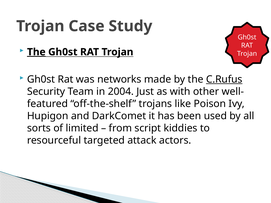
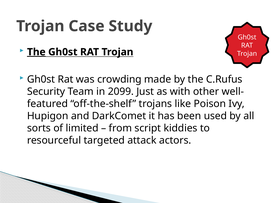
networks: networks -> crowding
C.Rufus underline: present -> none
2004: 2004 -> 2099
